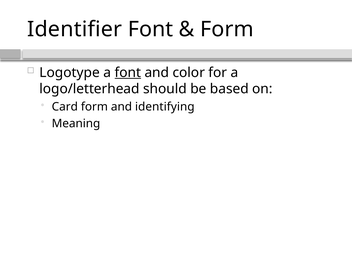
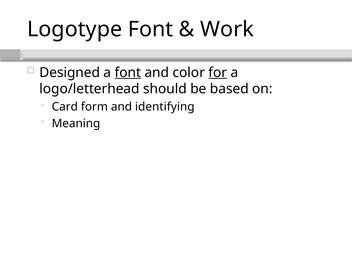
Identifier: Identifier -> Logotype
Form at (227, 29): Form -> Work
Logotype: Logotype -> Designed
for underline: none -> present
